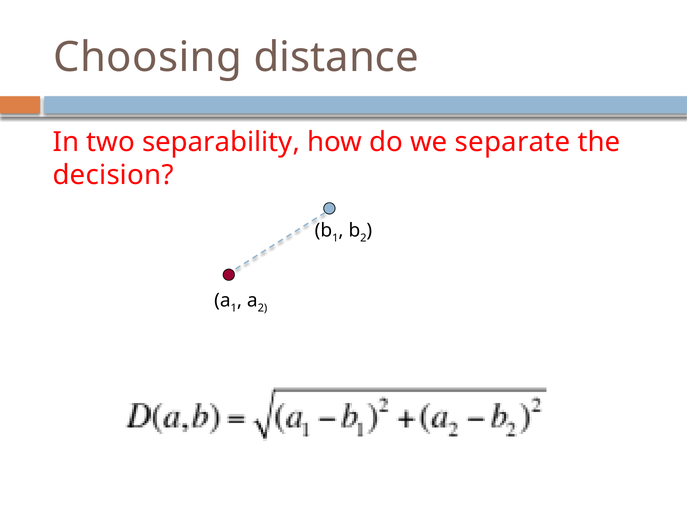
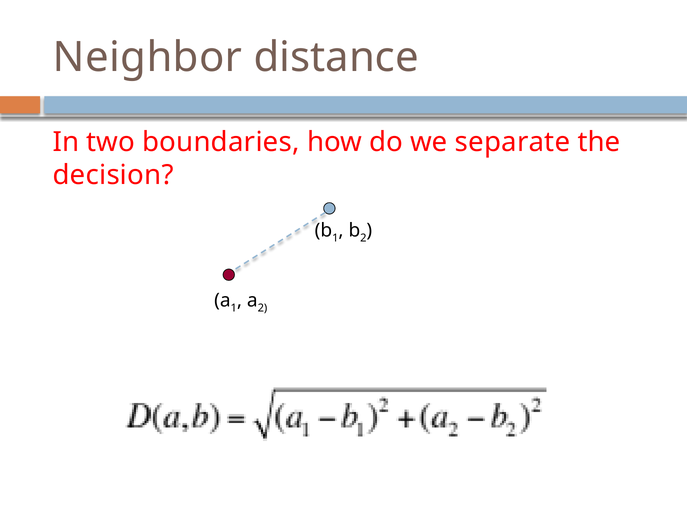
Choosing: Choosing -> Neighbor
separability: separability -> boundaries
